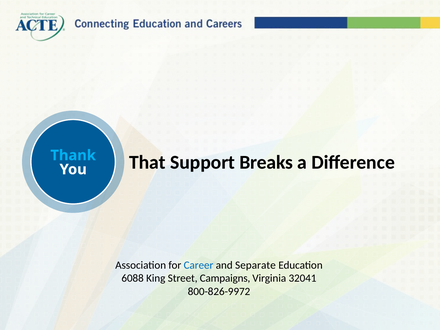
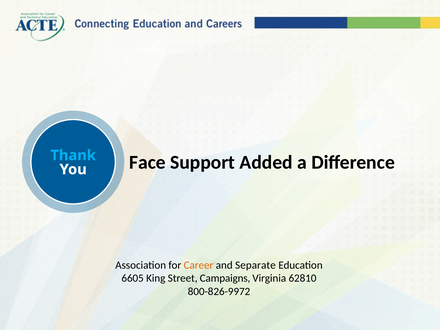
That: That -> Face
Breaks: Breaks -> Added
Career colour: blue -> orange
6088: 6088 -> 6605
32041: 32041 -> 62810
